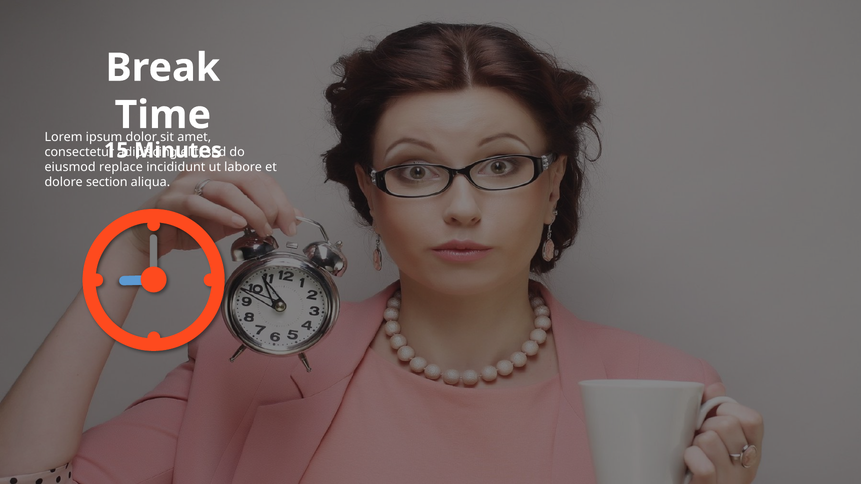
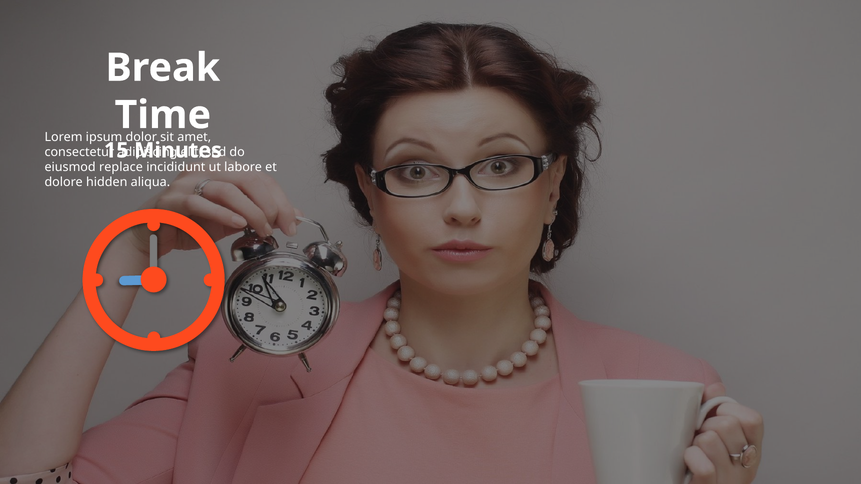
section: section -> hidden
